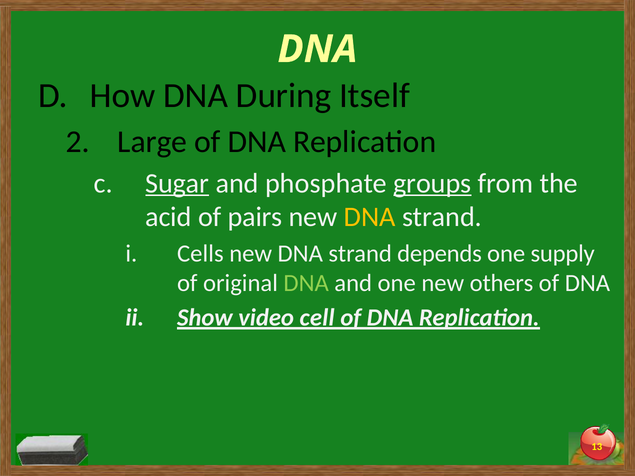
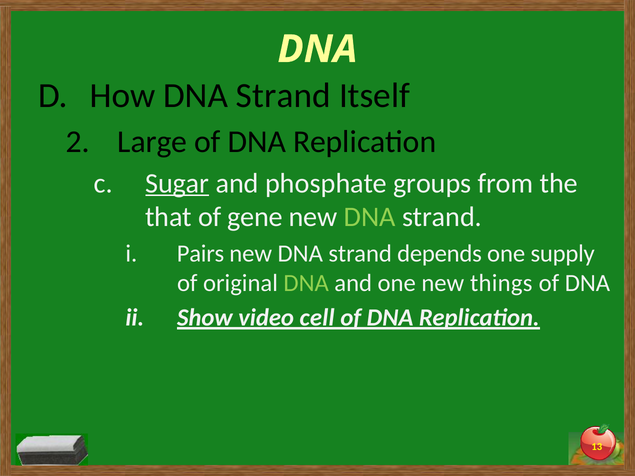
How DNA During: During -> Strand
groups underline: present -> none
acid: acid -> that
pairs: pairs -> gene
DNA at (370, 217) colour: yellow -> light green
Cells: Cells -> Pairs
others: others -> things
